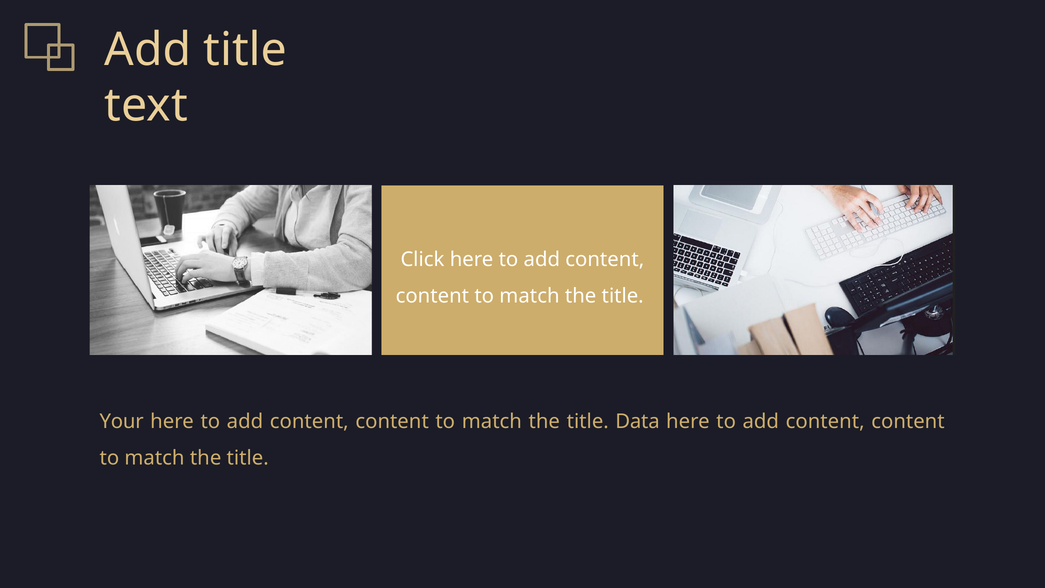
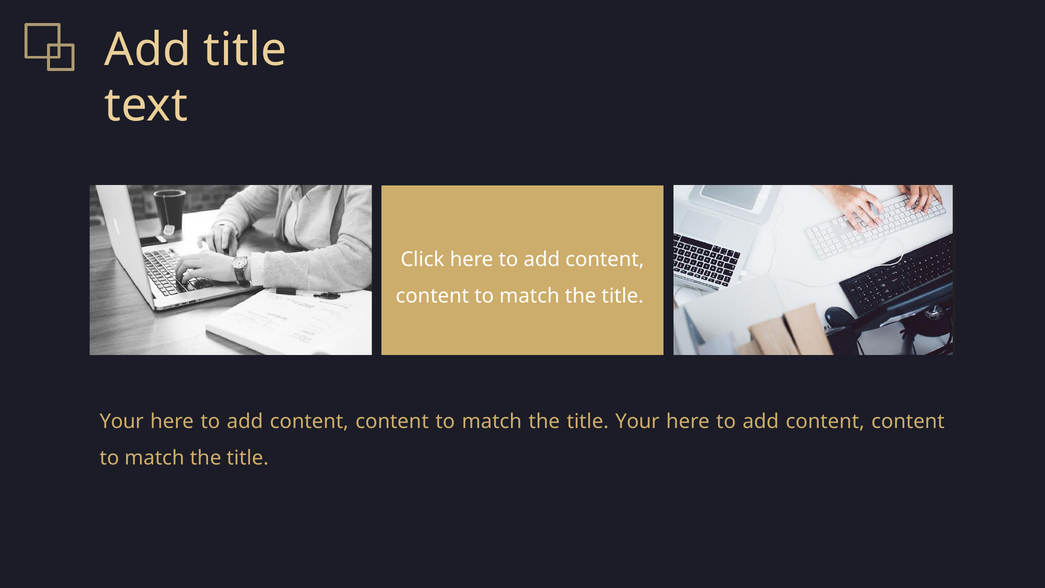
Data at (637, 421): Data -> Your
